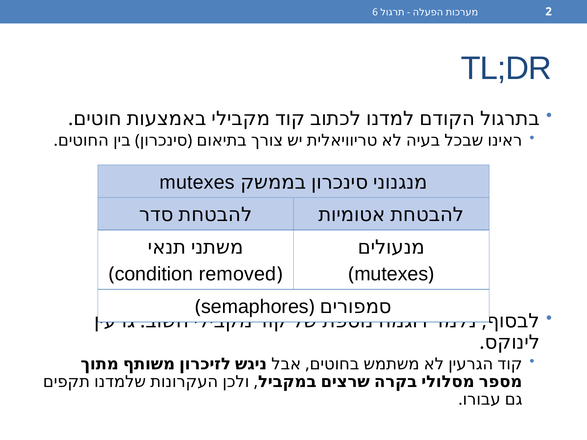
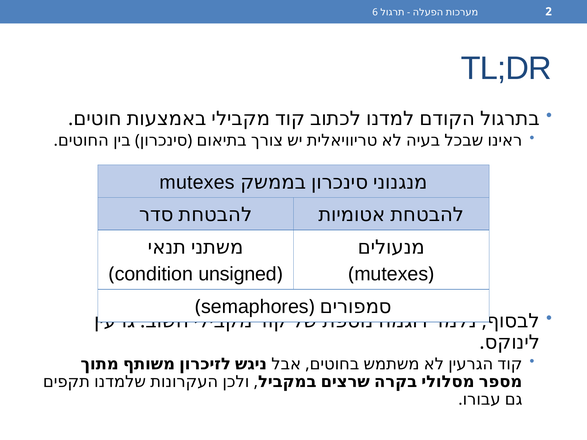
removed: removed -> unsigned
